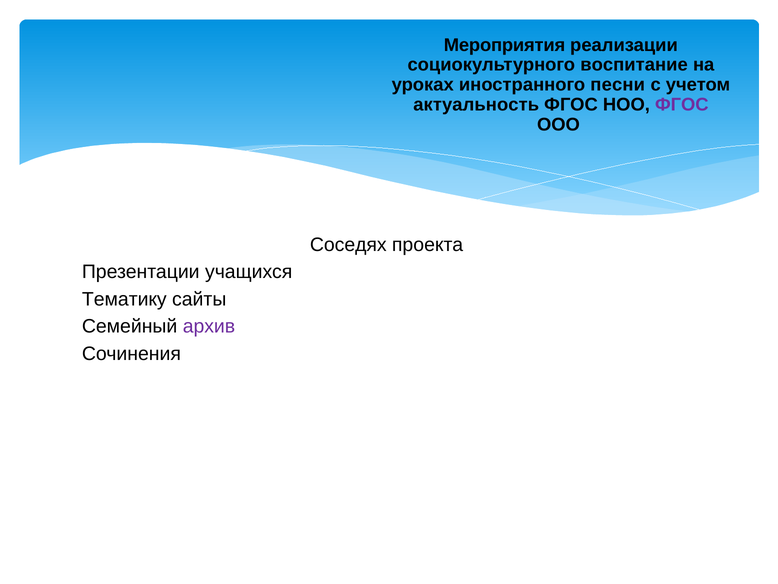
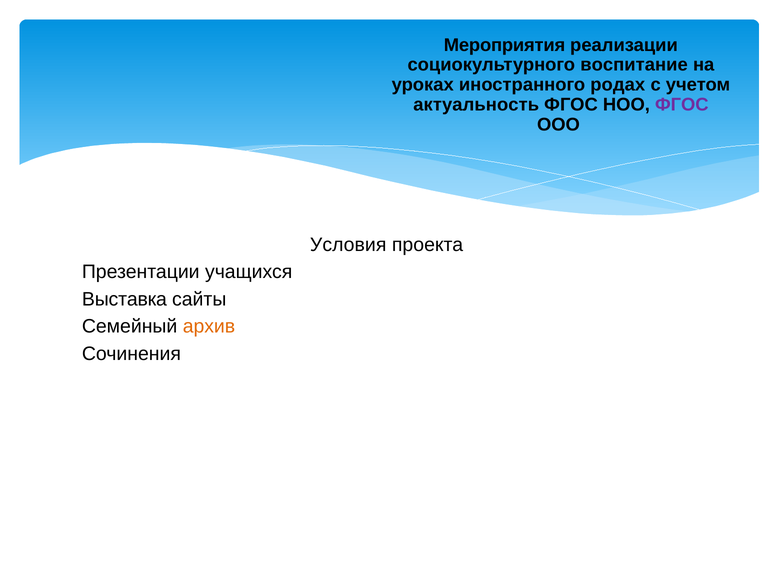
песни: песни -> родах
Соседях: Соседях -> Условия
Тематику: Тематику -> Выставка
архив colour: purple -> orange
